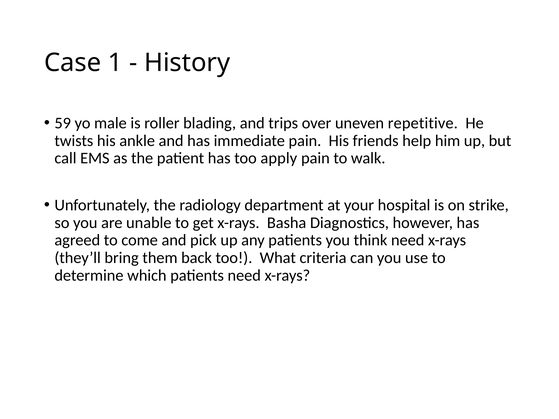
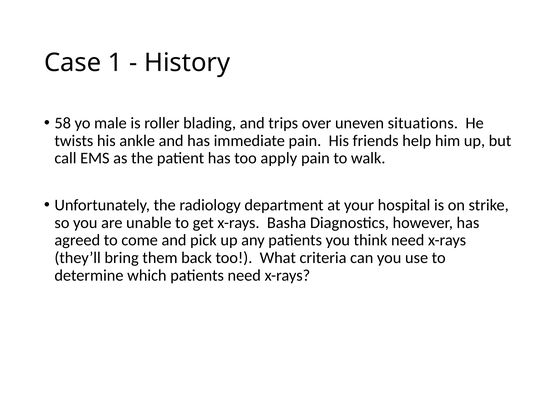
59: 59 -> 58
repetitive: repetitive -> situations
